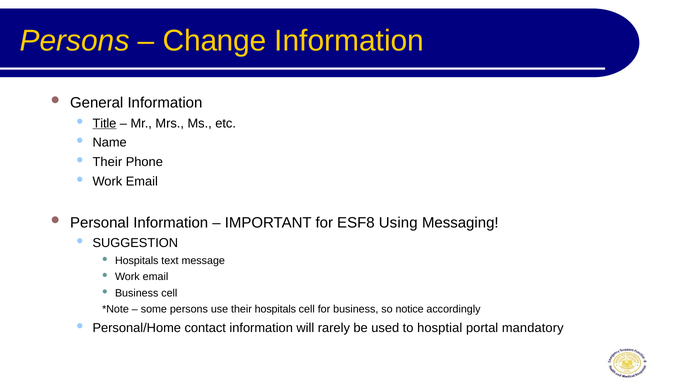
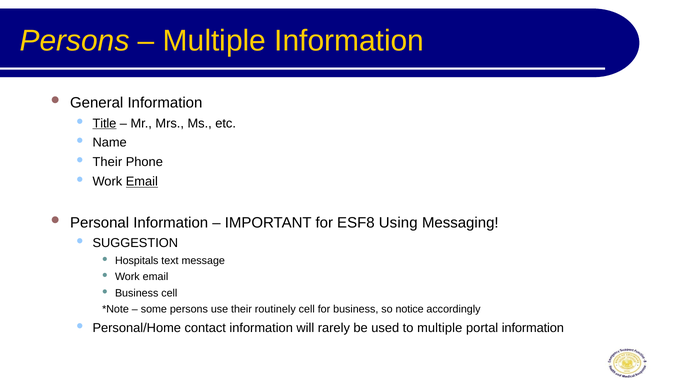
Change at (215, 41): Change -> Multiple
Email at (142, 181) underline: none -> present
their hospitals: hospitals -> routinely
to hosptial: hosptial -> multiple
portal mandatory: mandatory -> information
